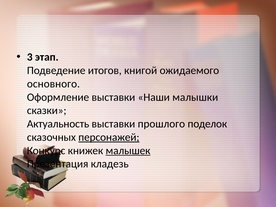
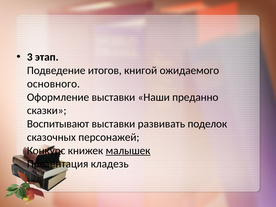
малышки: малышки -> преданно
Актуальность: Актуальность -> Воспитывают
прошлого: прошлого -> развивать
персонажей underline: present -> none
